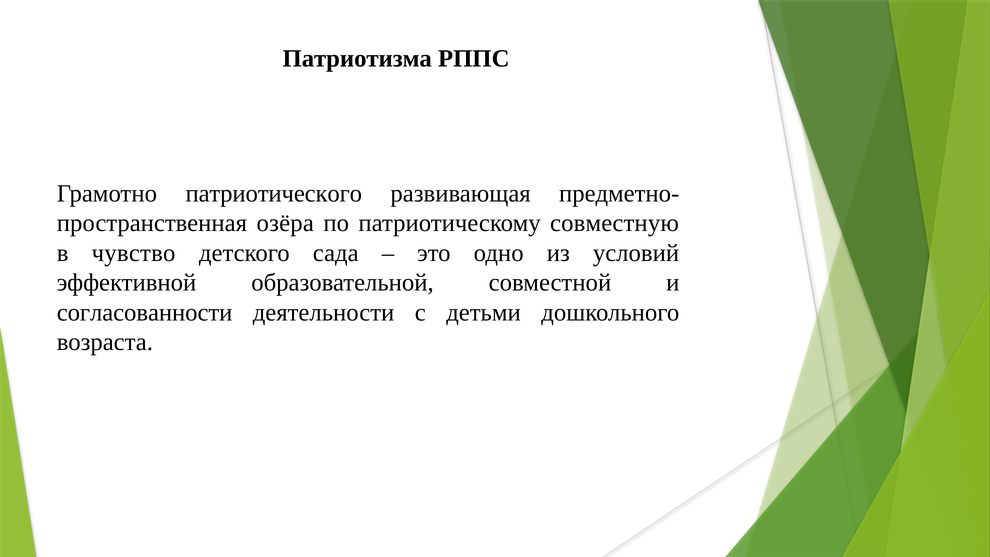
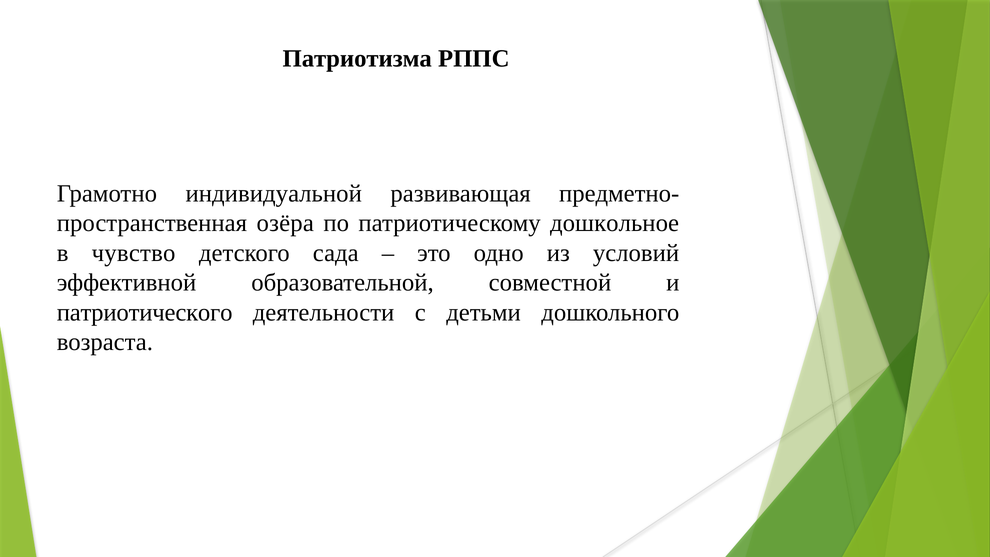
патриотического: патриотического -> индивидуальной
совместную: совместную -> дошкольное
согласованности: согласованности -> патриотического
